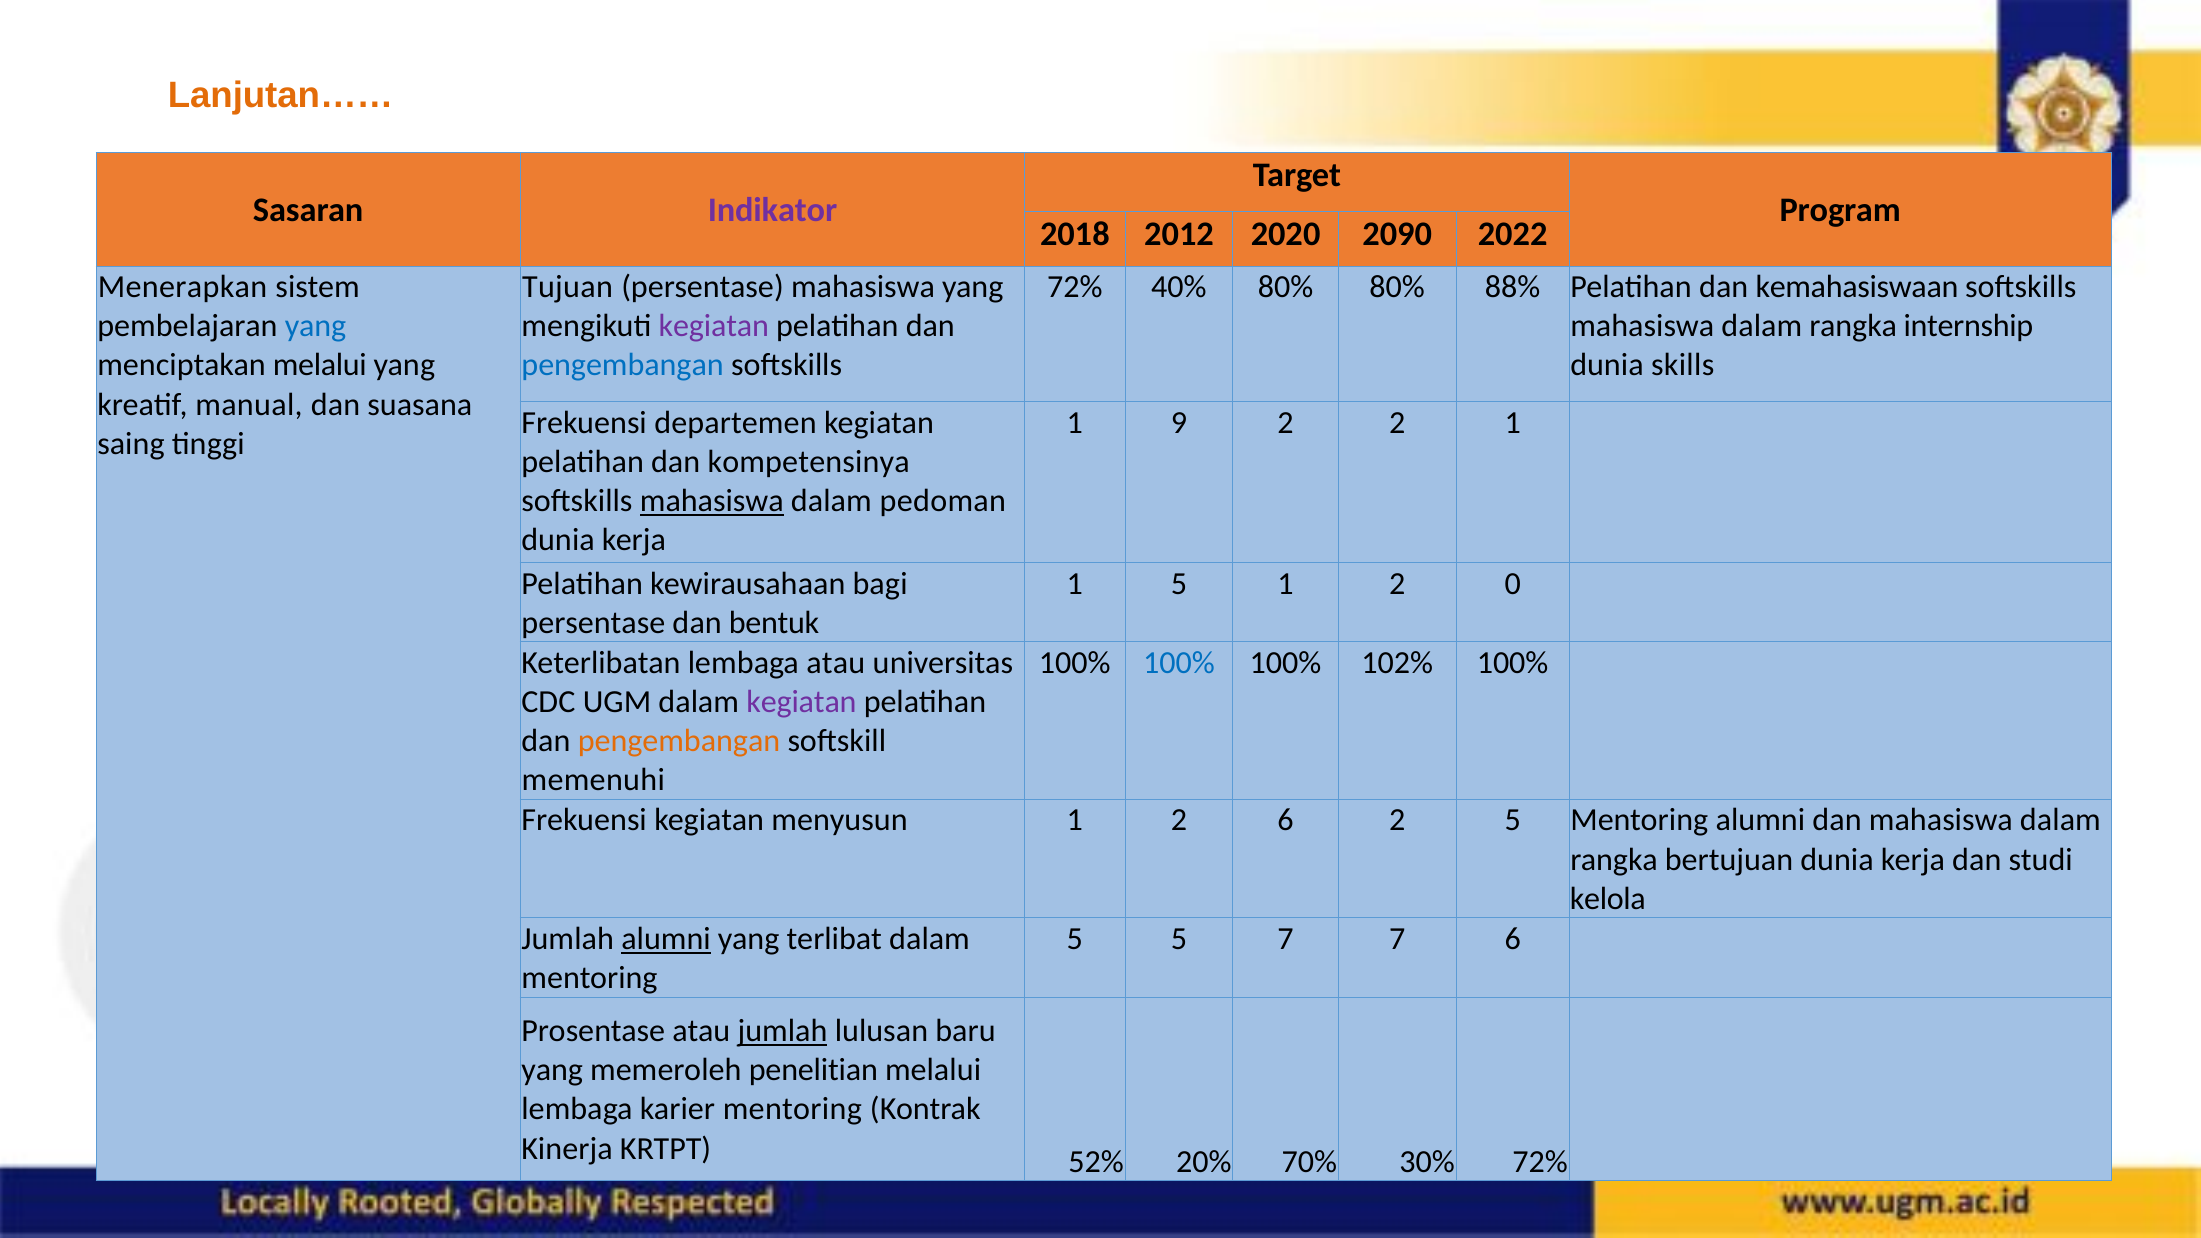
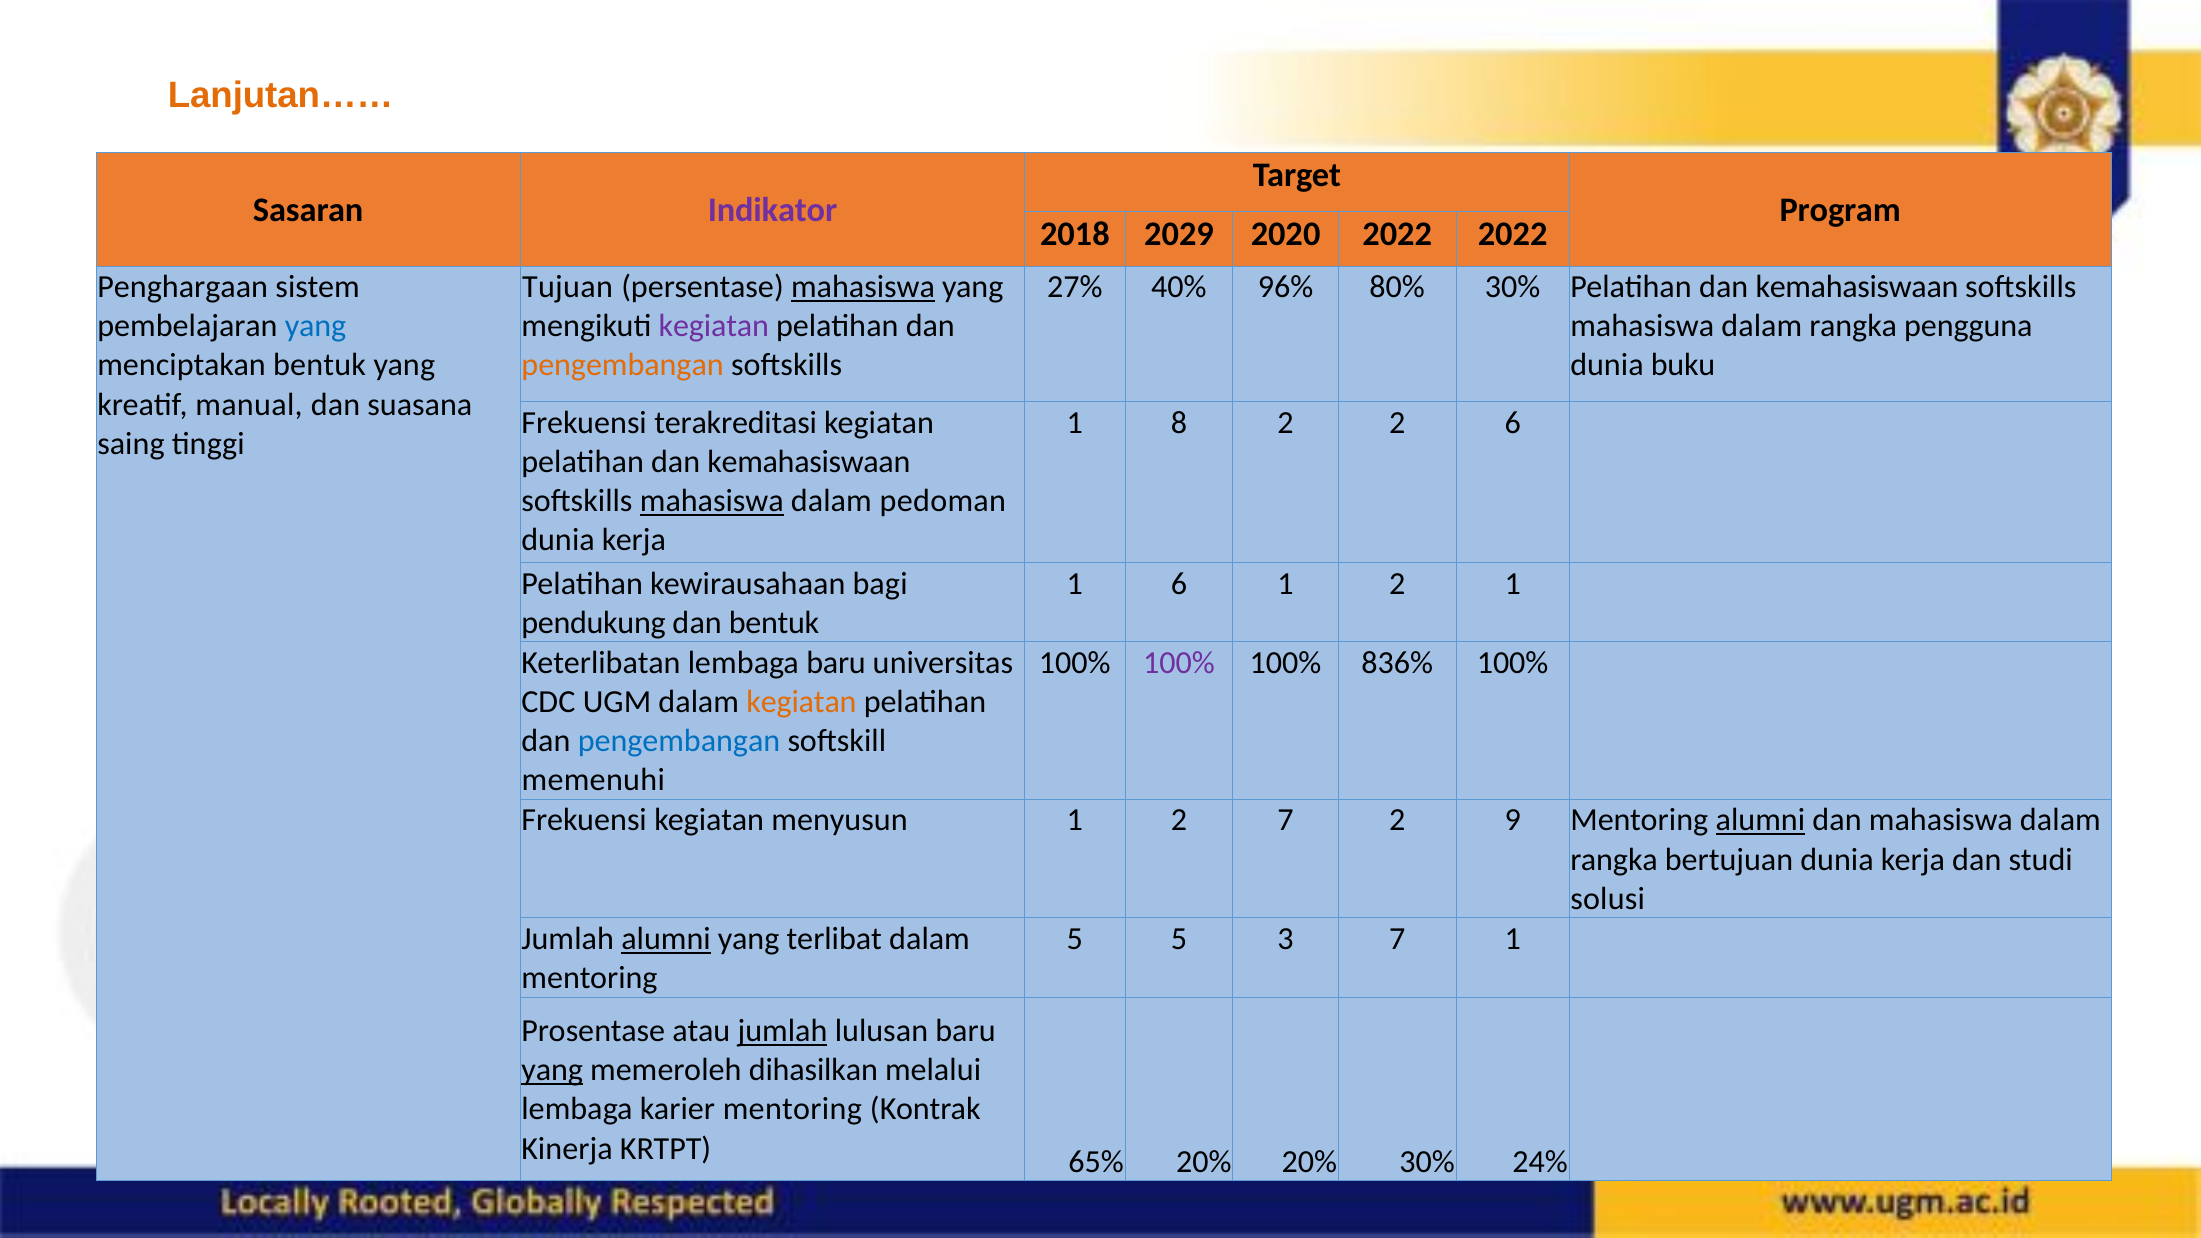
2012: 2012 -> 2029
2020 2090: 2090 -> 2022
Menerapkan: Menerapkan -> Penghargaan
mahasiswa at (863, 287) underline: none -> present
72% at (1075, 287): 72% -> 27%
40% 80%: 80% -> 96%
80% 88%: 88% -> 30%
internship: internship -> pengguna
menciptakan melalui: melalui -> bentuk
pengembangan at (623, 365) colour: blue -> orange
skills: skills -> buku
departemen: departemen -> terakreditasi
9: 9 -> 8
2 1: 1 -> 6
kompetensinya at (809, 462): kompetensinya -> kemahasiswaan
1 5: 5 -> 6
2 0: 0 -> 1
persentase at (593, 623): persentase -> pendukung
lembaga atau: atau -> baru
100% at (1179, 663) colour: blue -> purple
102%: 102% -> 836%
kegiatan at (801, 702) colour: purple -> orange
pengembangan at (679, 741) colour: orange -> blue
2 6: 6 -> 7
2 5: 5 -> 9
alumni at (1760, 820) underline: none -> present
kelola: kelola -> solusi
5 7: 7 -> 3
7 6: 6 -> 1
yang at (552, 1070) underline: none -> present
penelitian: penelitian -> dihasilkan
52%: 52% -> 65%
20% 70%: 70% -> 20%
30% 72%: 72% -> 24%
